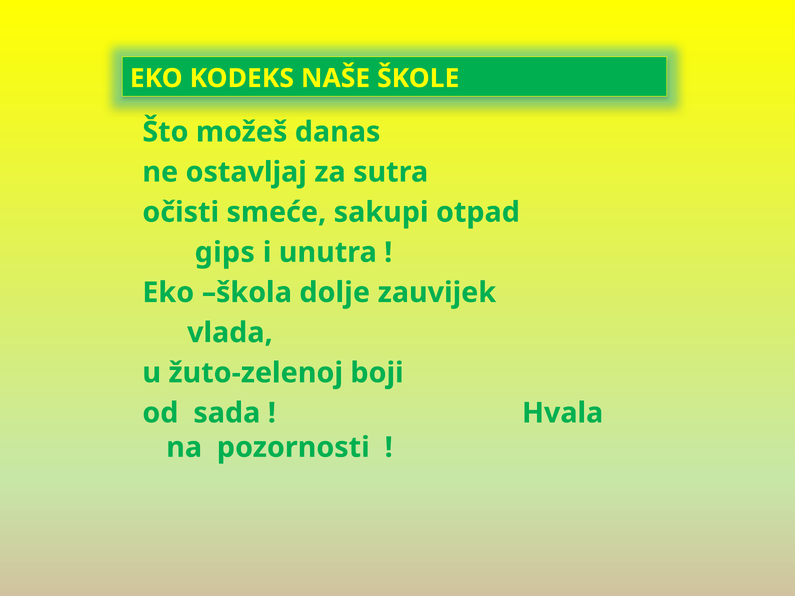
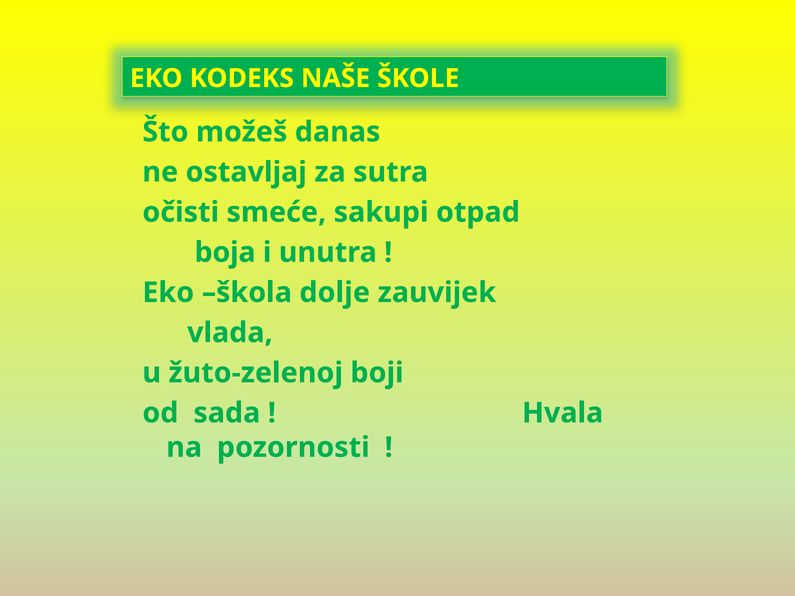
gips: gips -> boja
